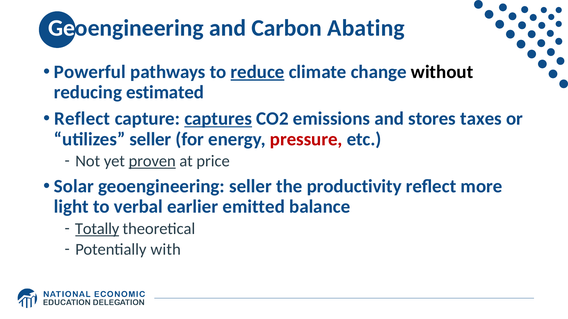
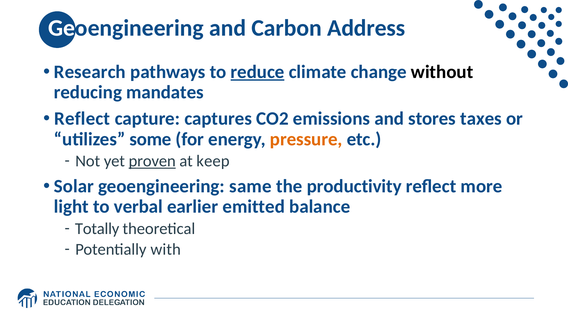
Abating: Abating -> Address
Powerful: Powerful -> Research
estimated: estimated -> mandates
captures underline: present -> none
utilizes seller: seller -> some
pressure colour: red -> orange
price: price -> keep
geoengineering seller: seller -> same
Totally underline: present -> none
